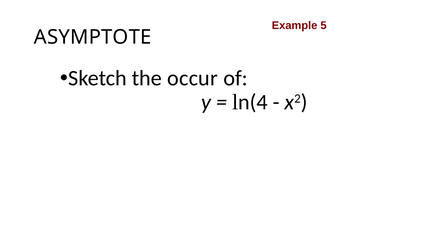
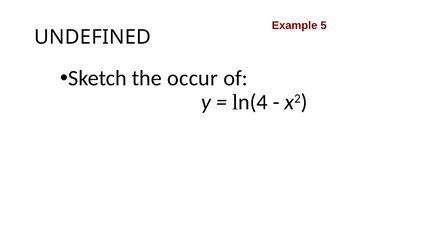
ASYMPTOTE: ASYMPTOTE -> UNDEFINED
